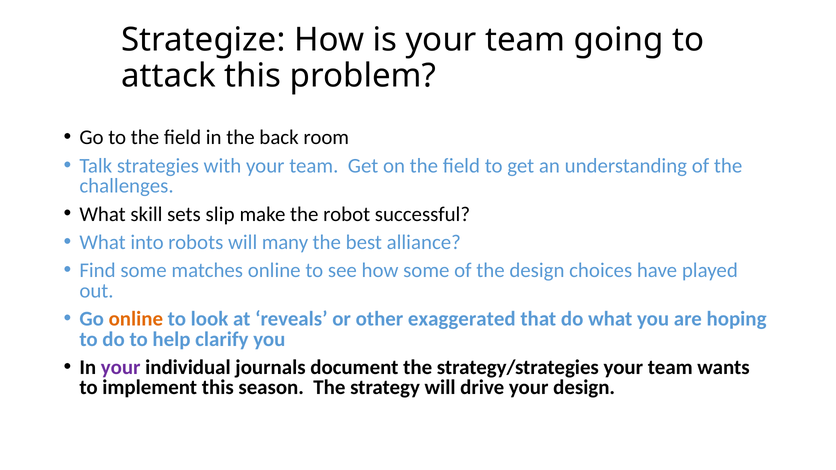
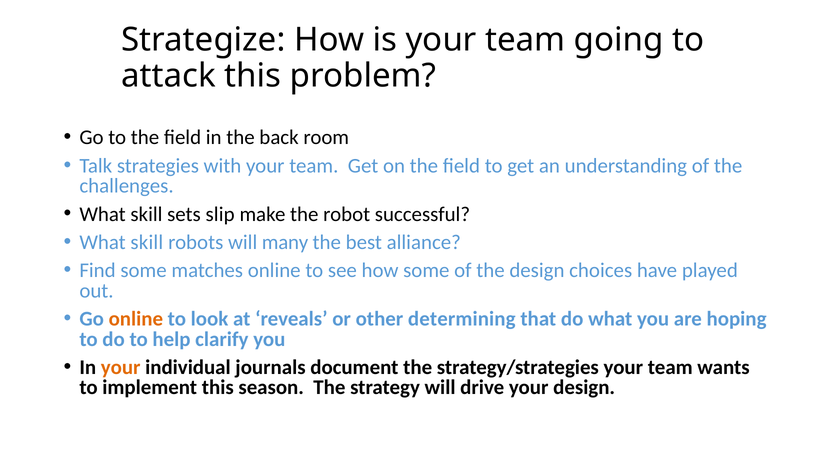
into at (147, 242): into -> skill
exaggerated: exaggerated -> determining
your at (121, 367) colour: purple -> orange
